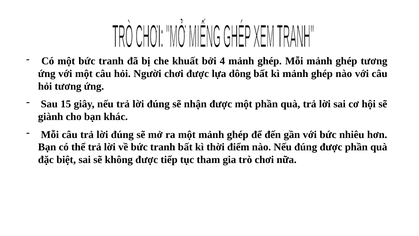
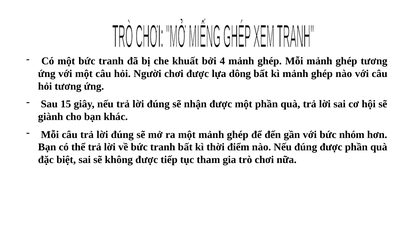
nhiêu: nhiêu -> nhóm
